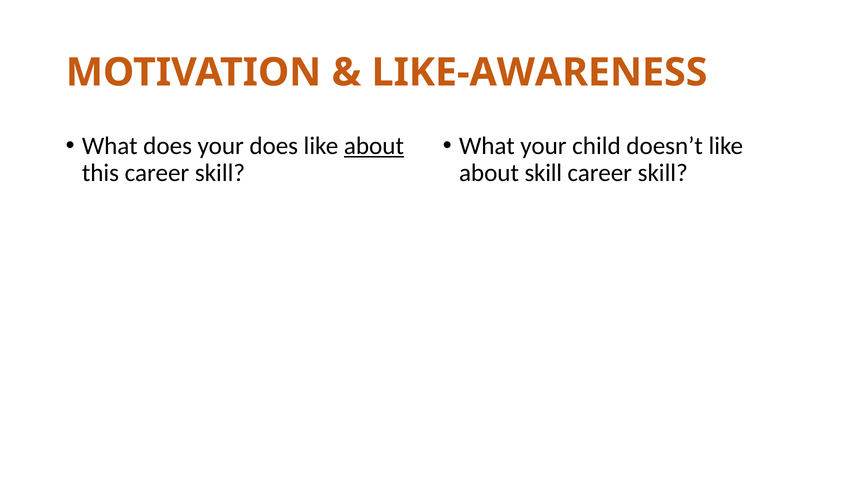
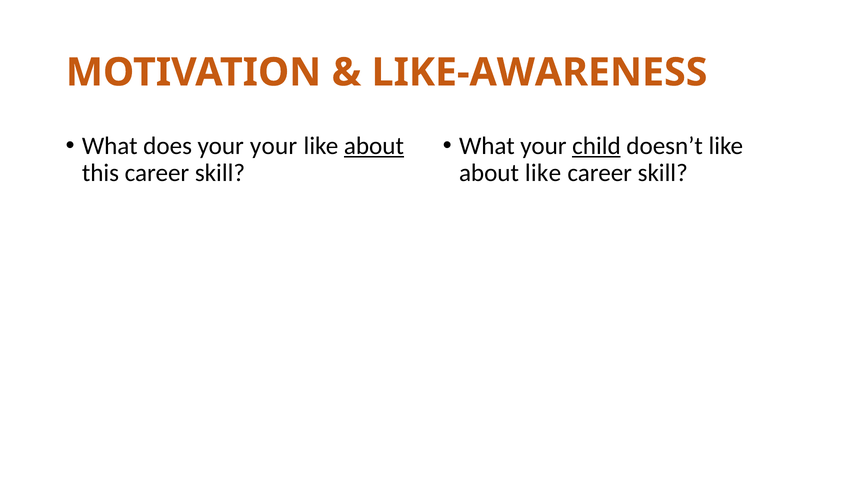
your does: does -> your
child underline: none -> present
about skill: skill -> like
